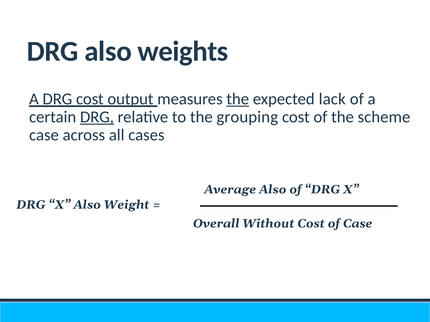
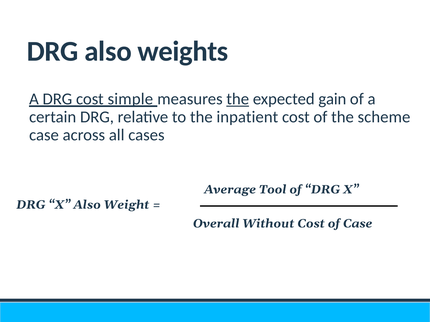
output: output -> simple
lack: lack -> gain
DRG at (97, 117) underline: present -> none
grouping: grouping -> inpatient
Average Also: Also -> Tool
